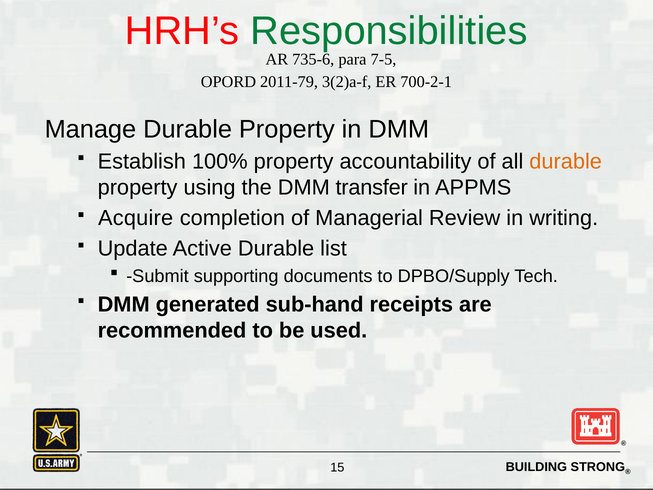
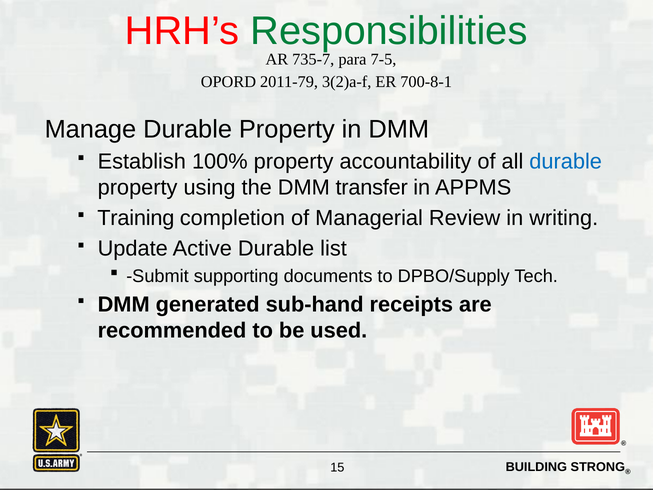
735-6: 735-6 -> 735-7
700-2-1: 700-2-1 -> 700-8-1
durable at (566, 162) colour: orange -> blue
Acquire: Acquire -> Training
